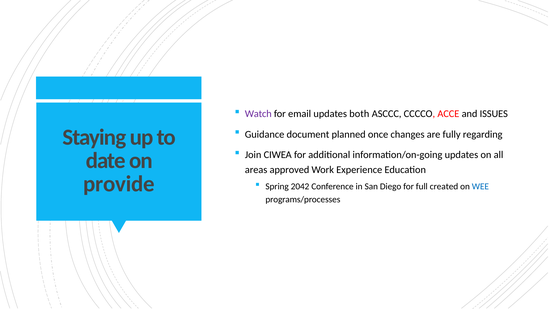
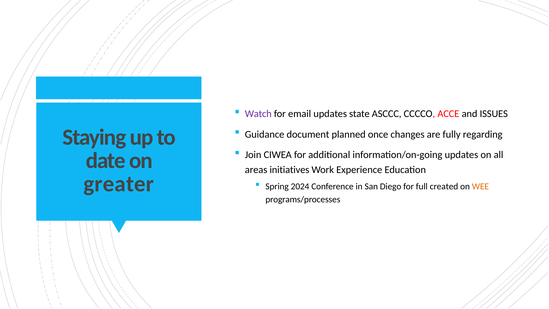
both: both -> state
approved: approved -> initiatives
provide: provide -> greater
2042: 2042 -> 2024
WEE colour: blue -> orange
